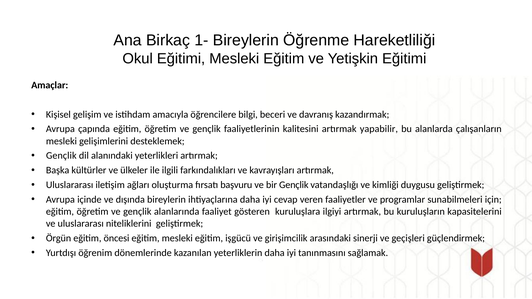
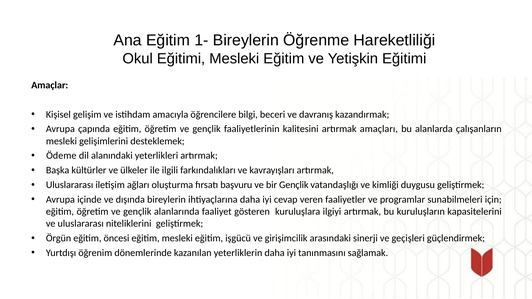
Ana Birkaç: Birkaç -> Eğitim
yapabilir: yapabilir -> amaçları
Gençlik at (61, 156): Gençlik -> Ödeme
